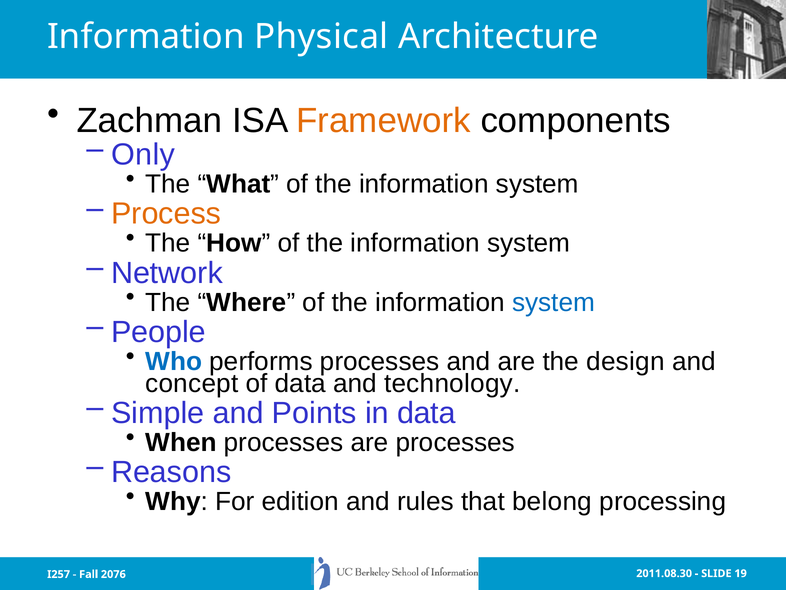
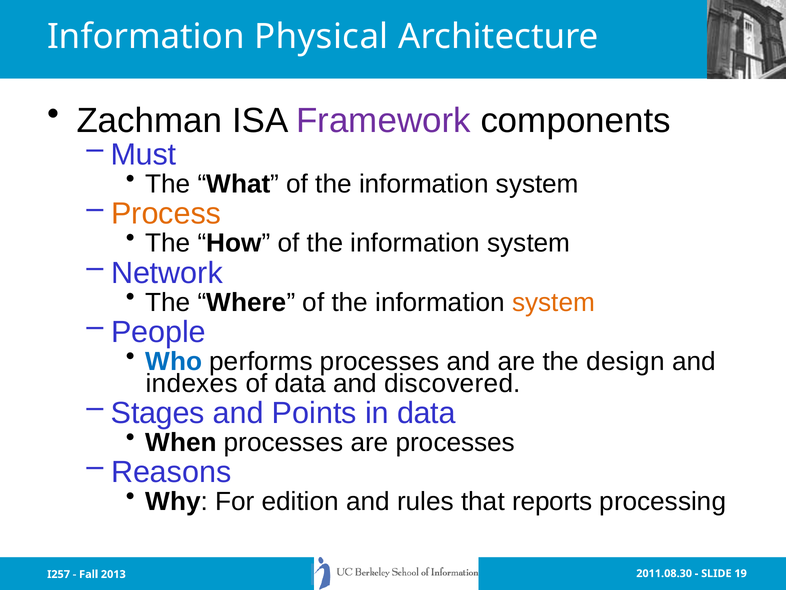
Framework colour: orange -> purple
Only: Only -> Must
system at (554, 302) colour: blue -> orange
concept: concept -> indexes
technology: technology -> discovered
Simple: Simple -> Stages
belong: belong -> reports
2076: 2076 -> 2013
